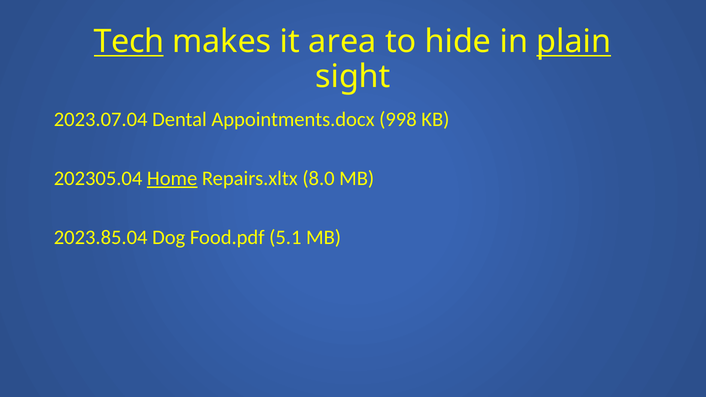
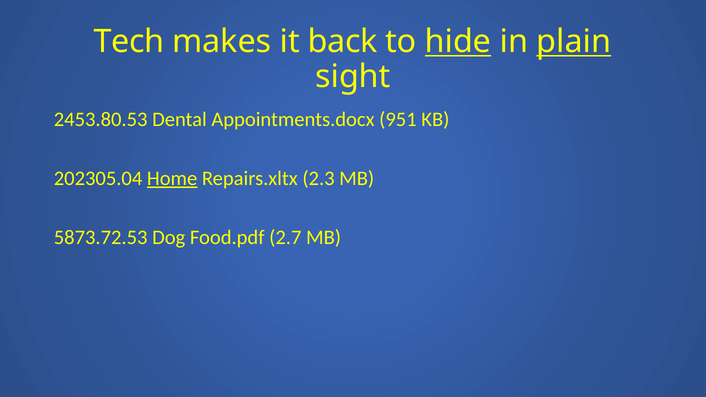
Tech underline: present -> none
area: area -> back
hide underline: none -> present
2023.07.04: 2023.07.04 -> 2453.80.53
998: 998 -> 951
8.0: 8.0 -> 2.3
2023.85.04: 2023.85.04 -> 5873.72.53
5.1: 5.1 -> 2.7
